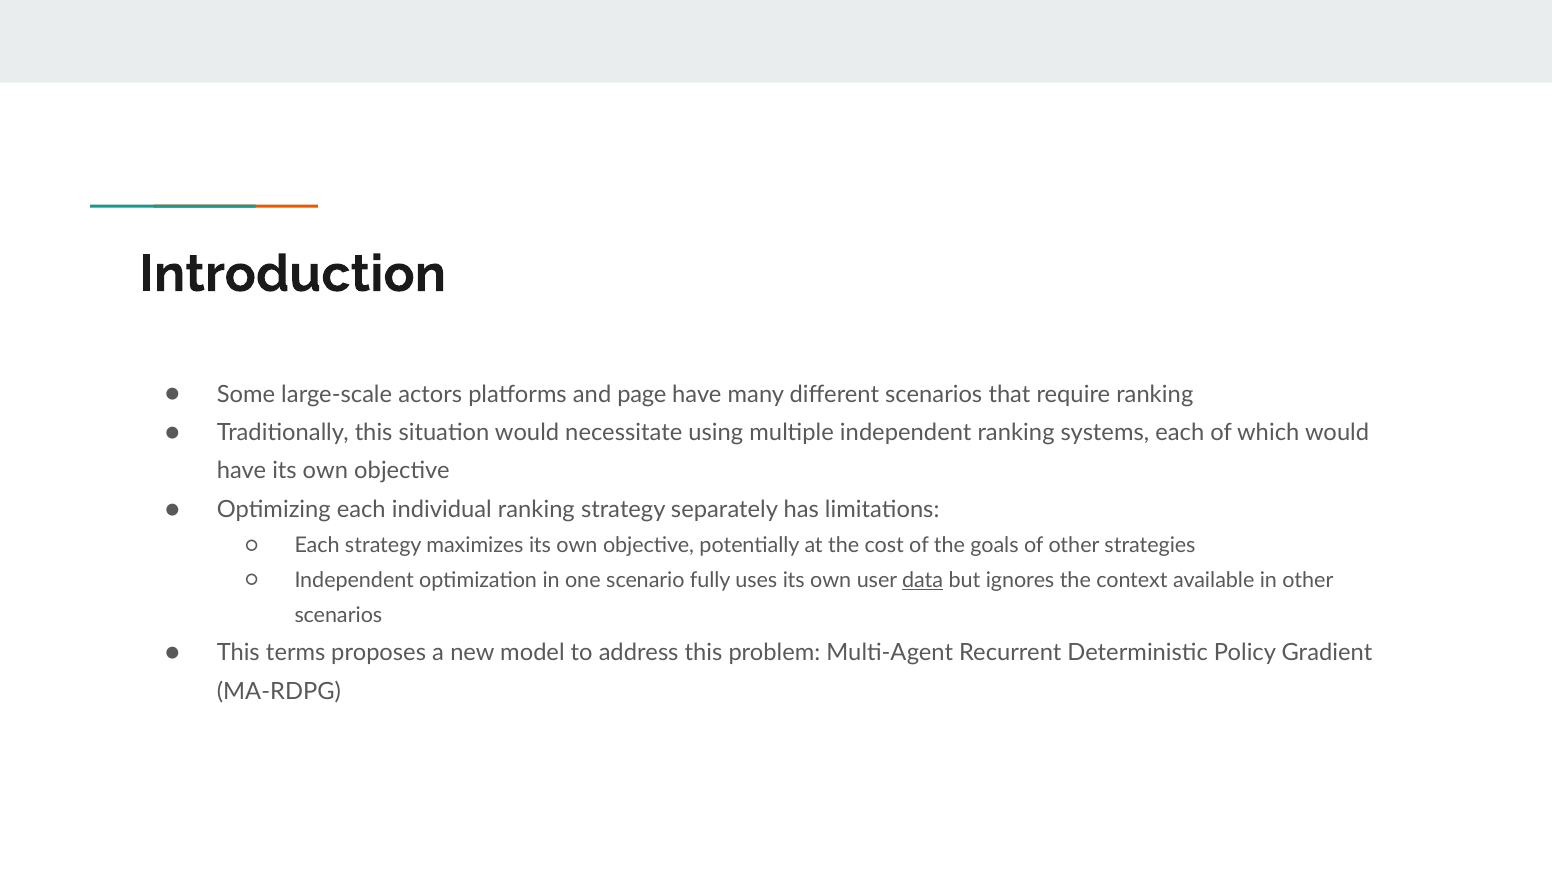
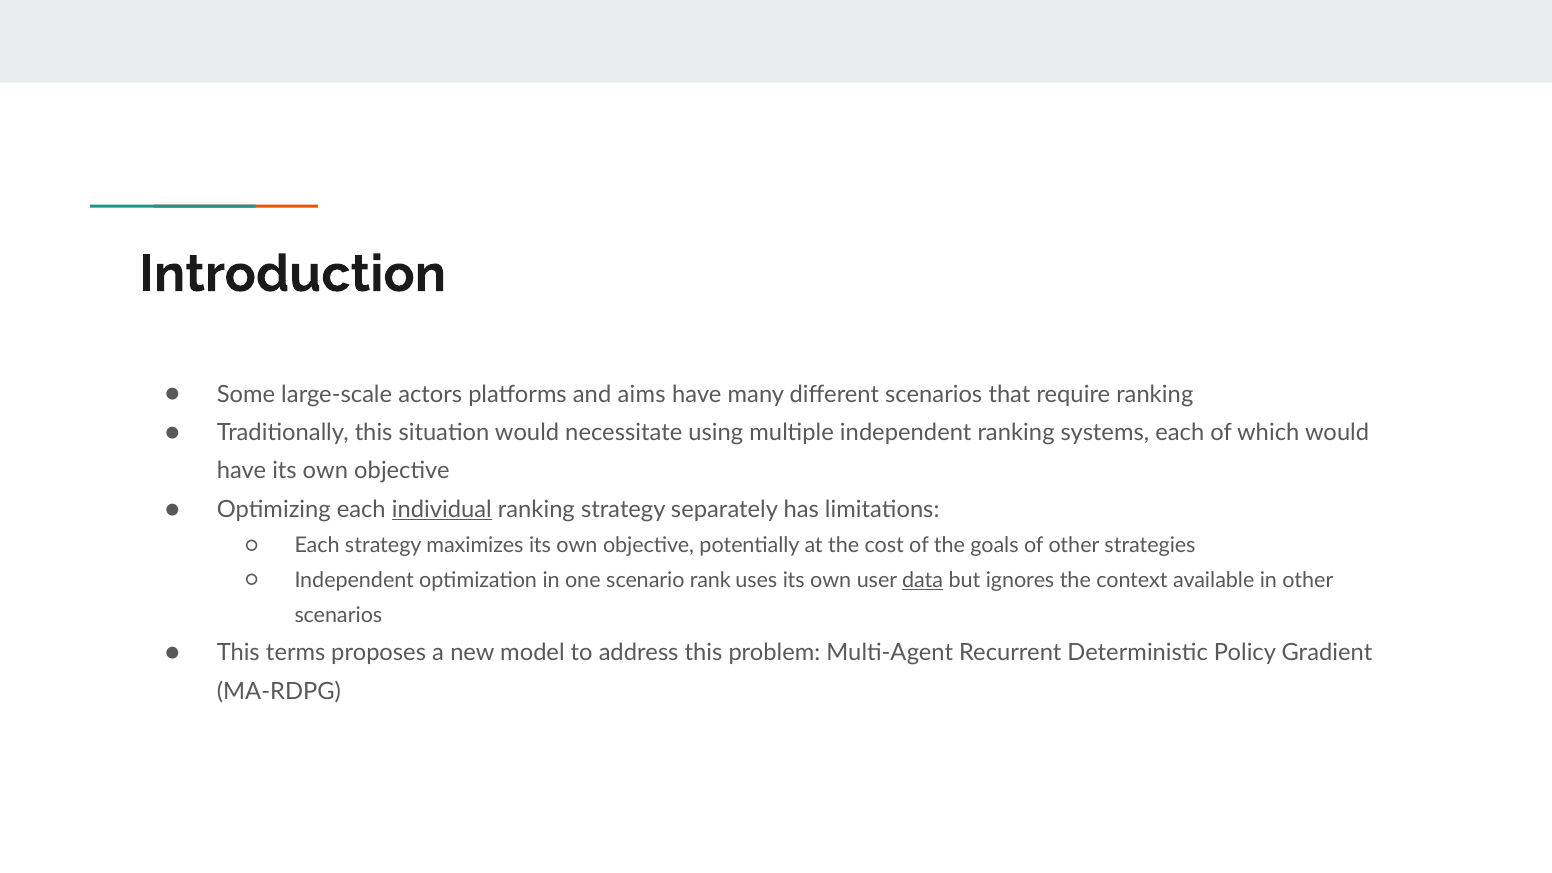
page: page -> aims
individual underline: none -> present
fully: fully -> rank
